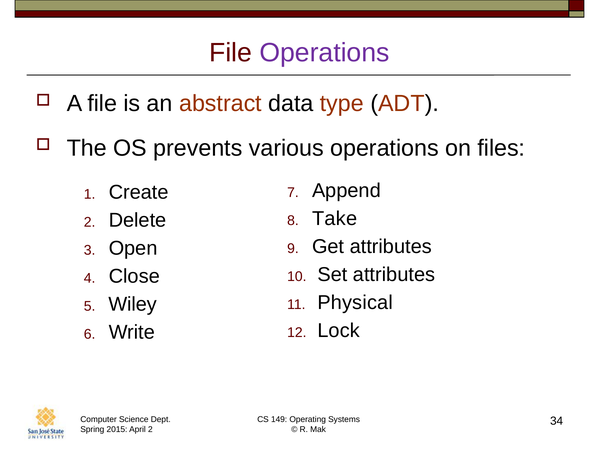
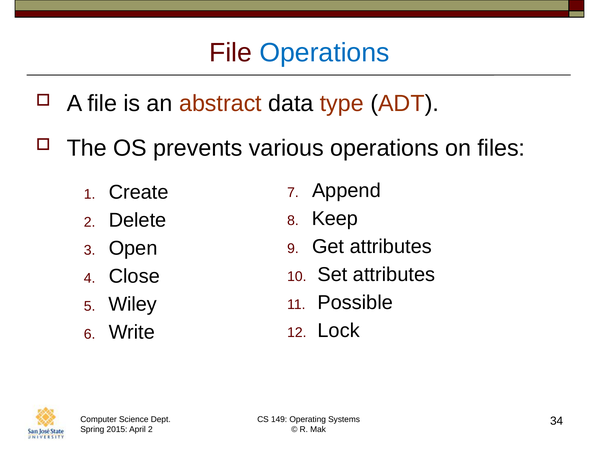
Operations at (324, 53) colour: purple -> blue
Take: Take -> Keep
Physical: Physical -> Possible
